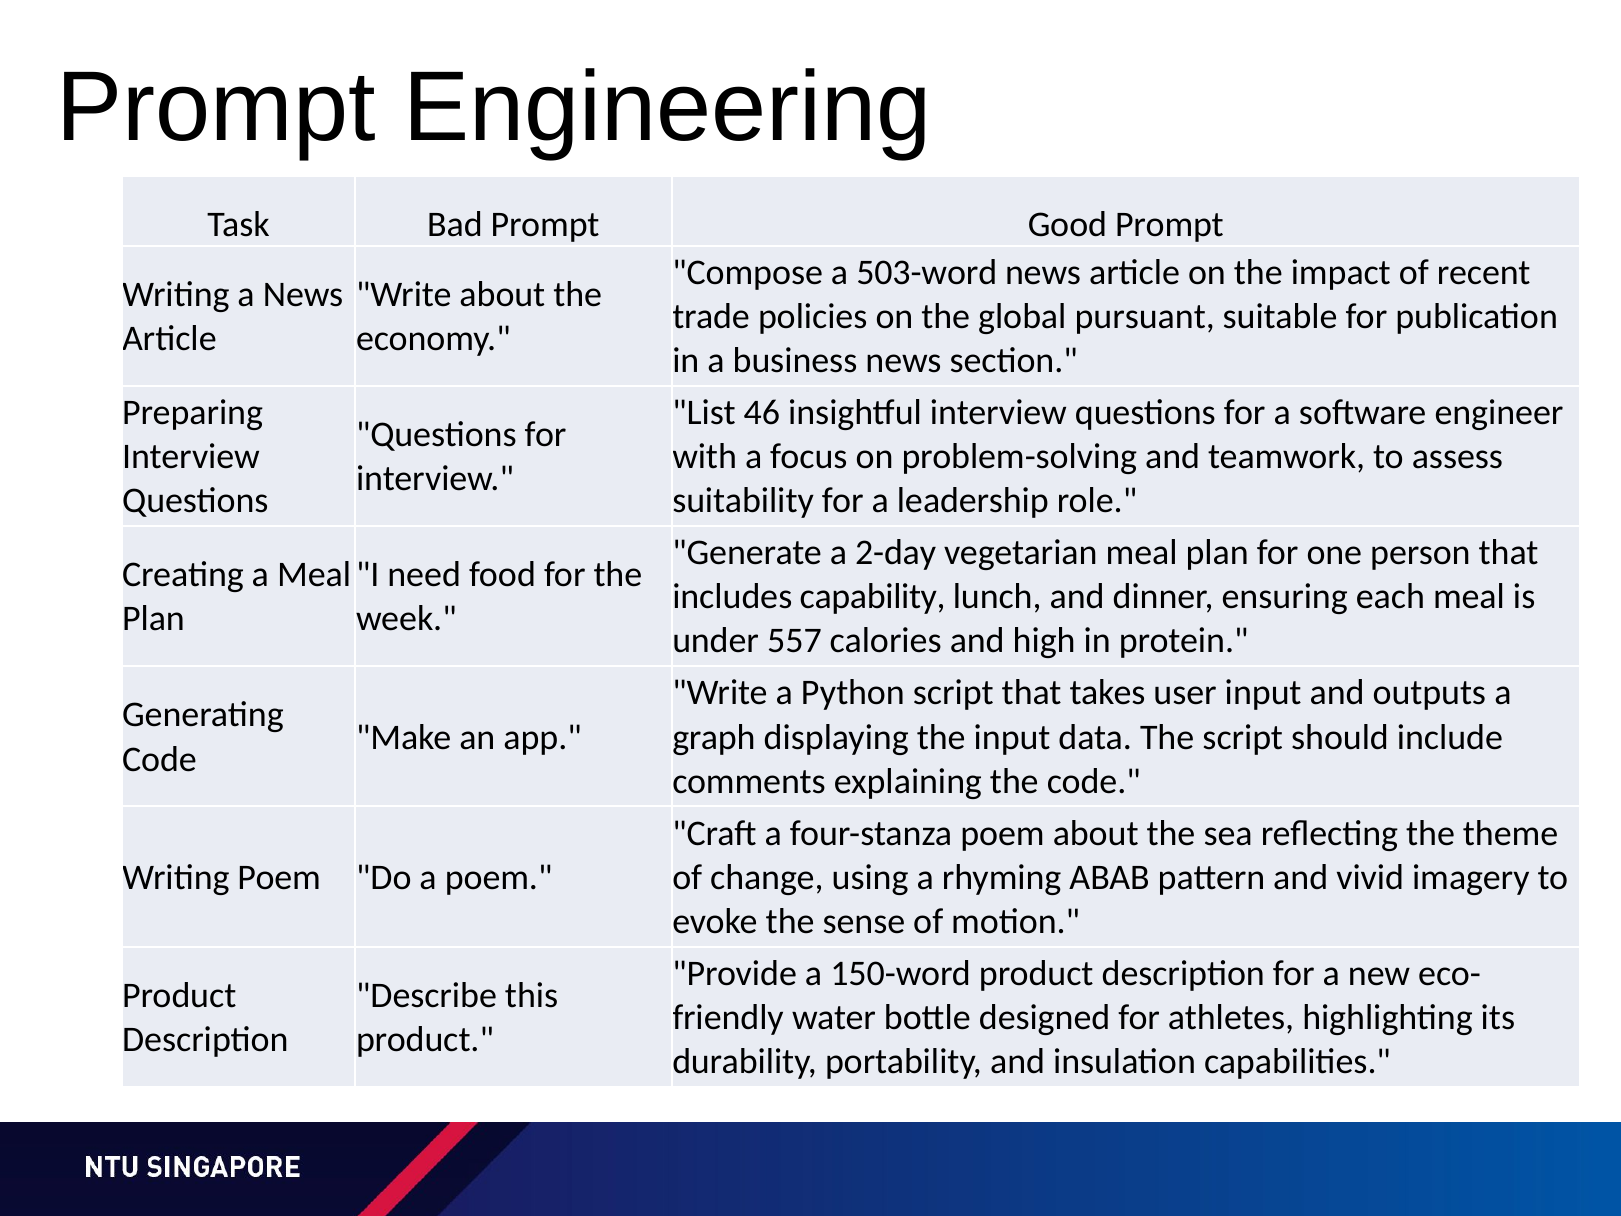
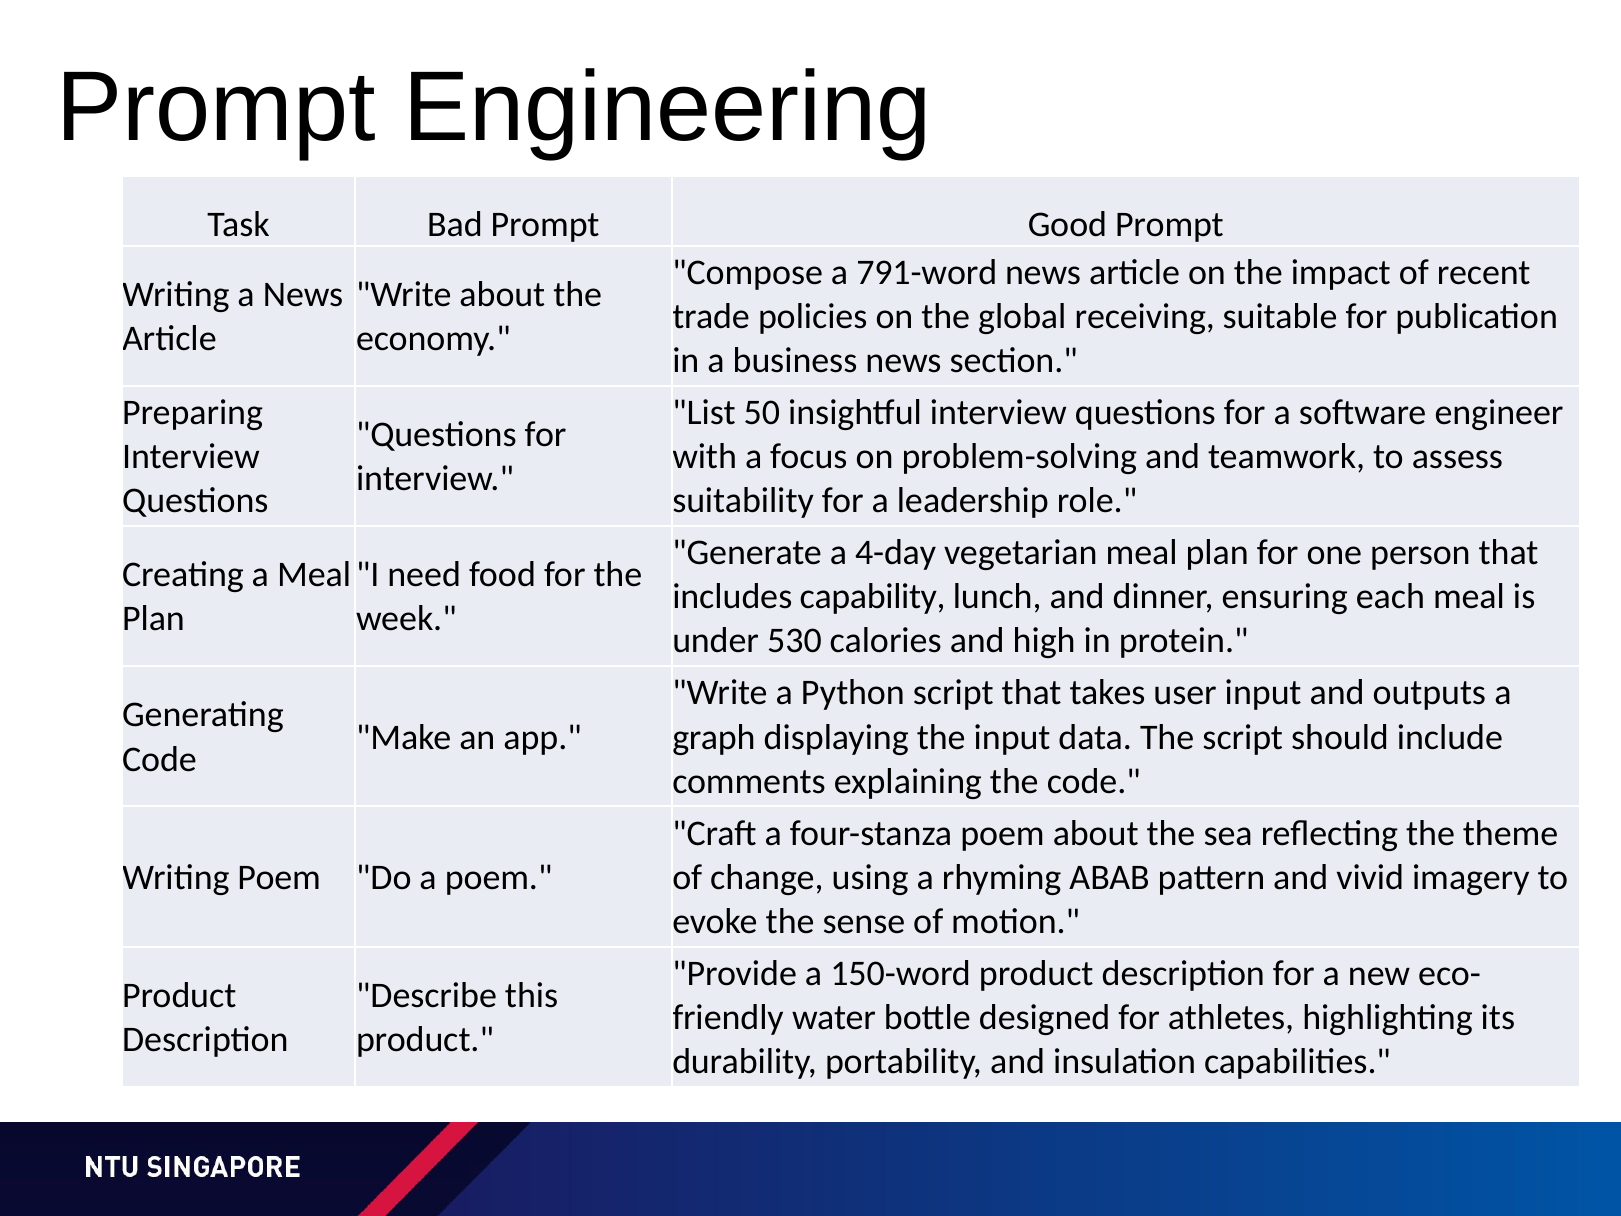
503-word: 503-word -> 791-word
pursuant: pursuant -> receiving
46: 46 -> 50
2-day: 2-day -> 4-day
557: 557 -> 530
